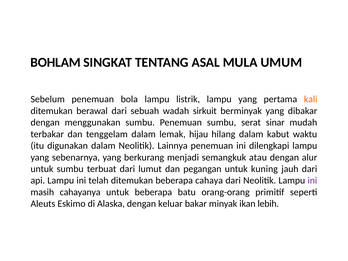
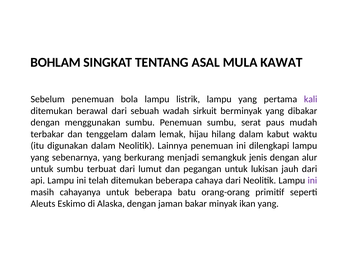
UMUM: UMUM -> KAWAT
kali colour: orange -> purple
sinar: sinar -> paus
atau: atau -> jenis
kuning: kuning -> lukisan
keluar: keluar -> jaman
ikan lebih: lebih -> yang
